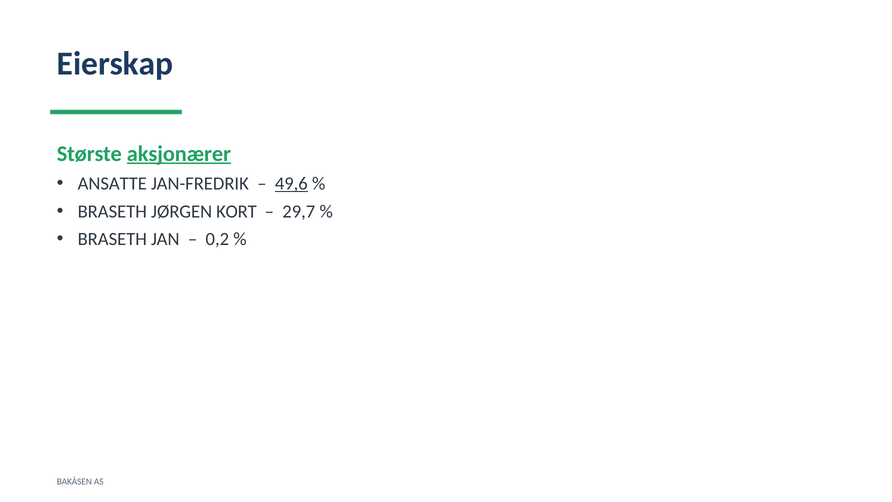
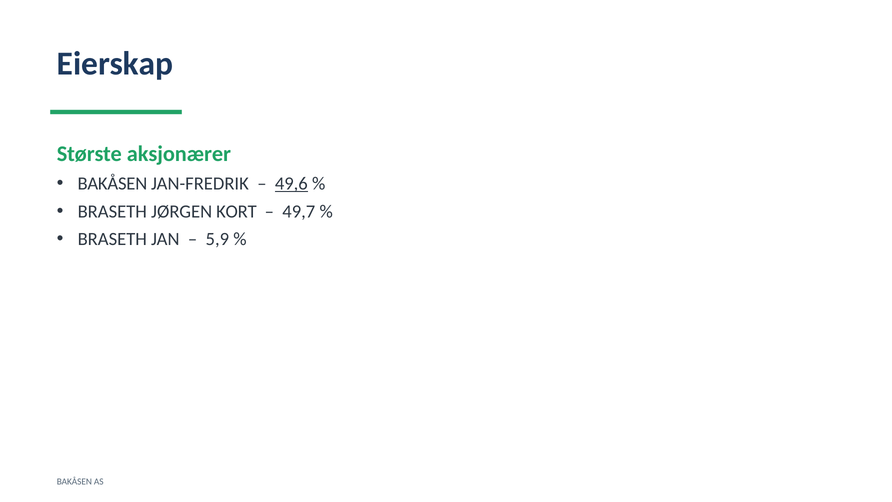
aksjonærer underline: present -> none
ANSATTE at (112, 183): ANSATTE -> BAKÅSEN
29,7: 29,7 -> 49,7
0,2: 0,2 -> 5,9
